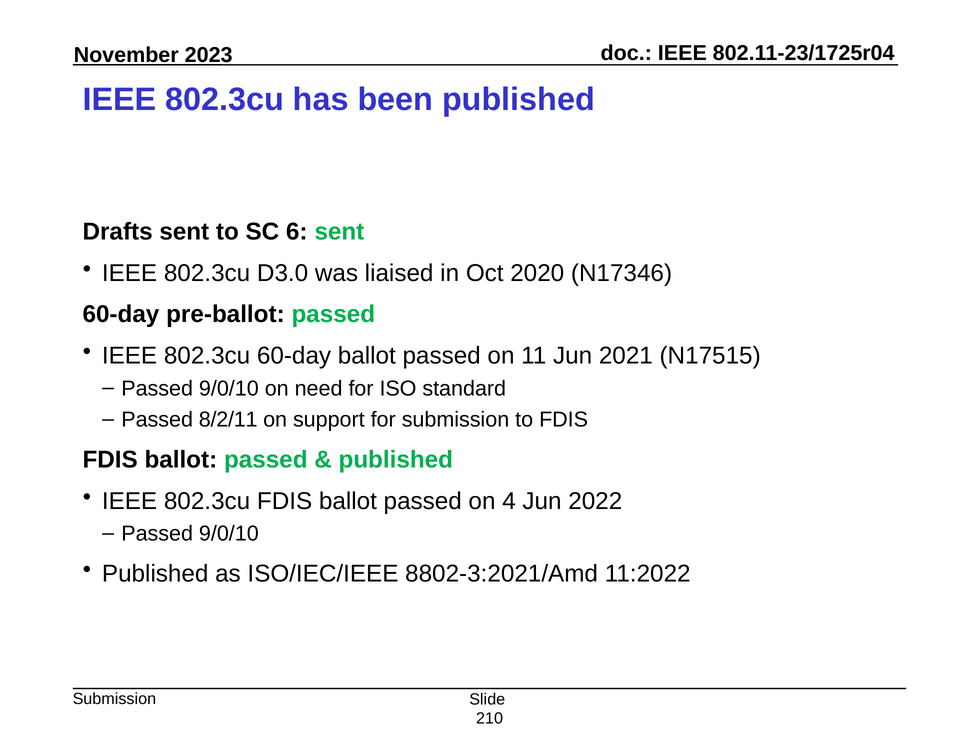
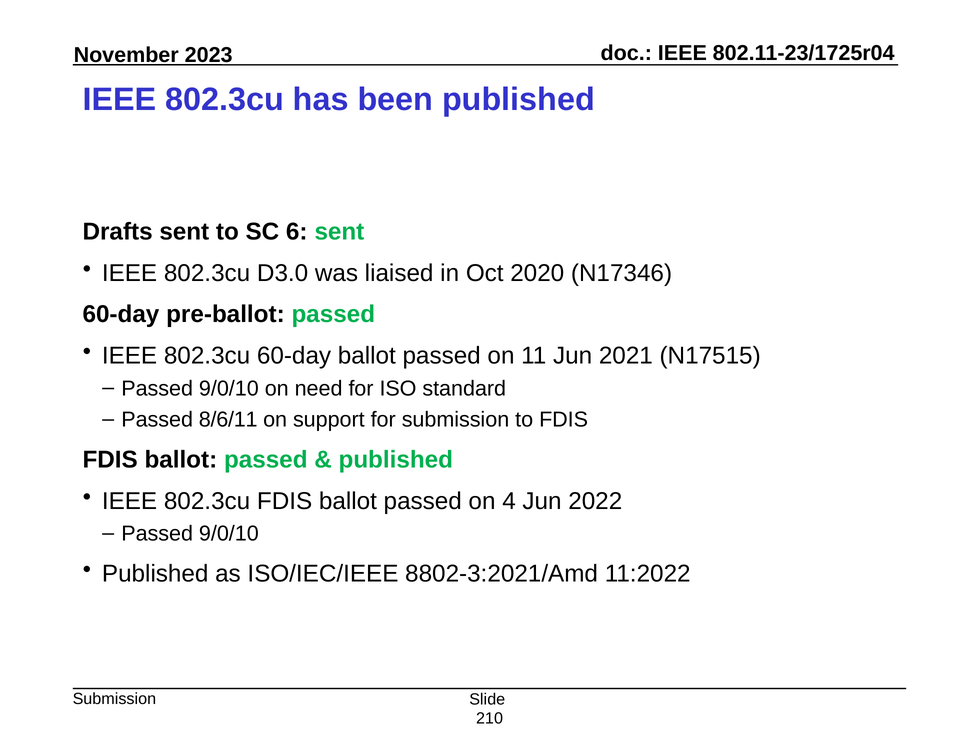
8/2/11: 8/2/11 -> 8/6/11
